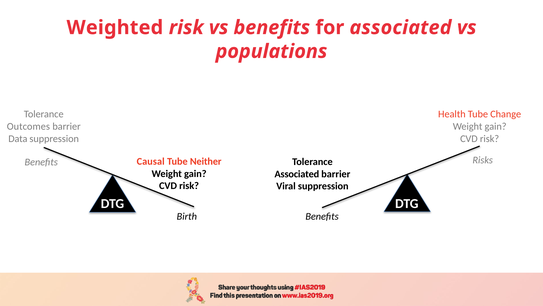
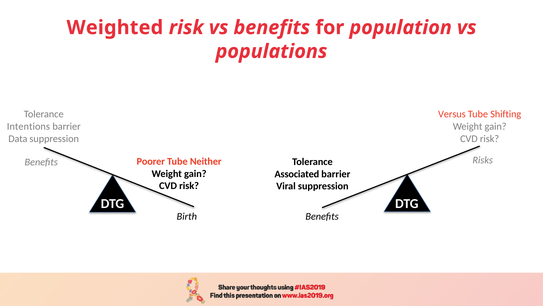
for associated: associated -> population
Health: Health -> Versus
Change: Change -> Shifting
Outcomes: Outcomes -> Intentions
Causal: Causal -> Poorer
